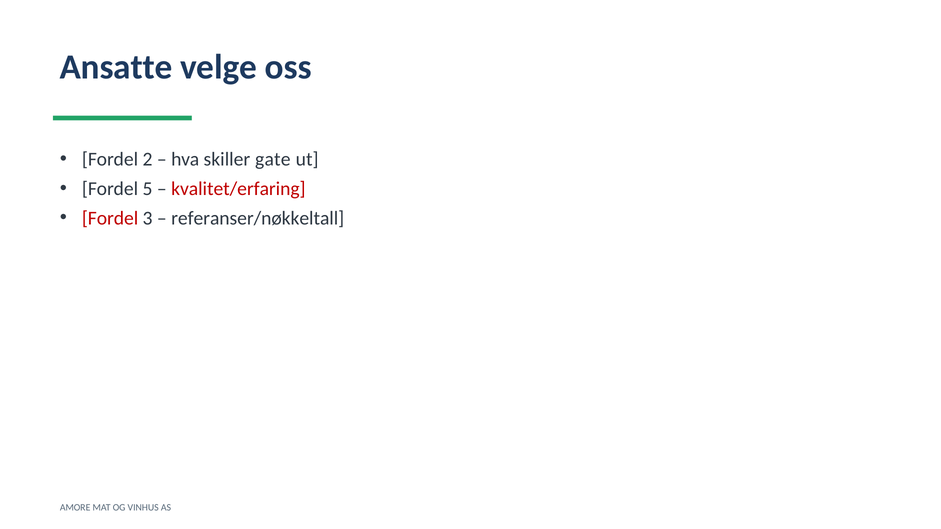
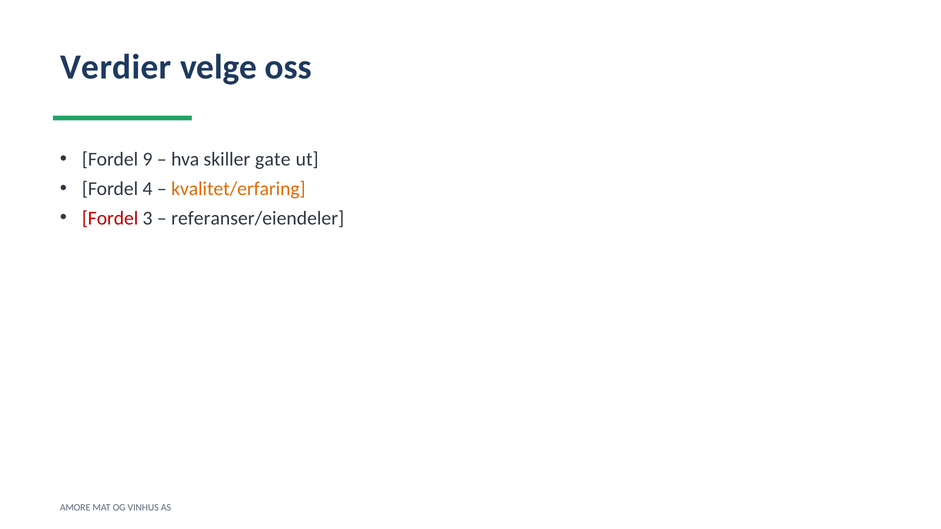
Ansatte: Ansatte -> Verdier
2: 2 -> 9
5: 5 -> 4
kvalitet/erfaring colour: red -> orange
referanser/nøkkeltall: referanser/nøkkeltall -> referanser/eiendeler
